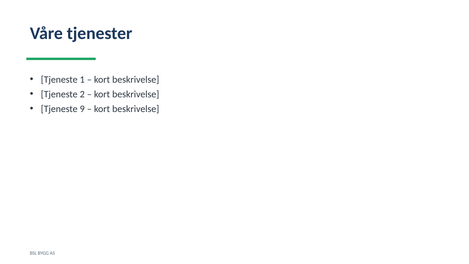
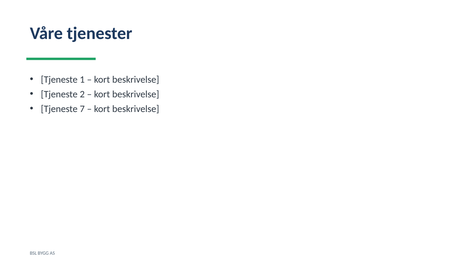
9: 9 -> 7
